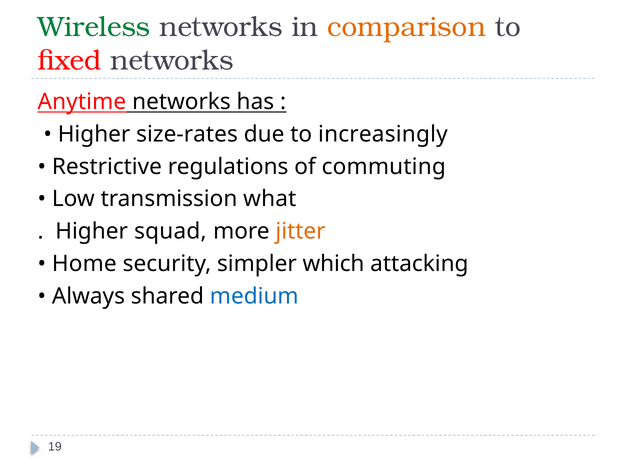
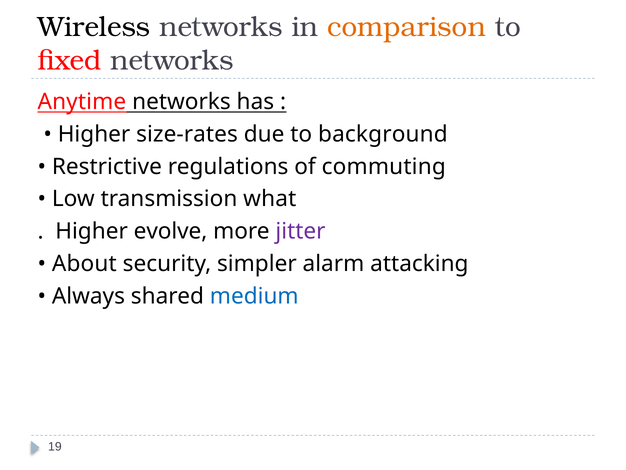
Wireless colour: green -> black
increasingly: increasingly -> background
squad: squad -> evolve
jitter colour: orange -> purple
Home: Home -> About
which: which -> alarm
